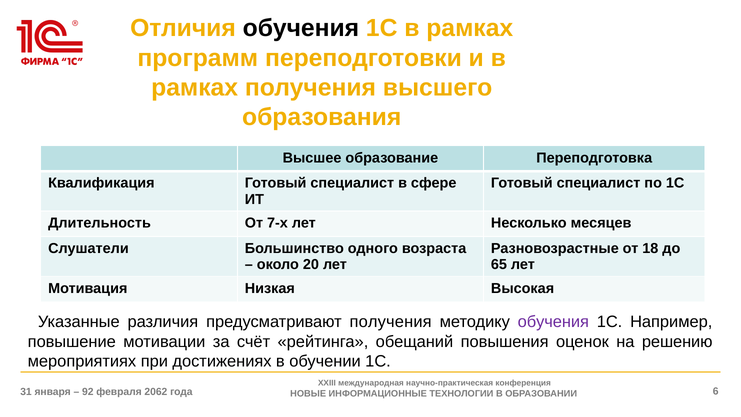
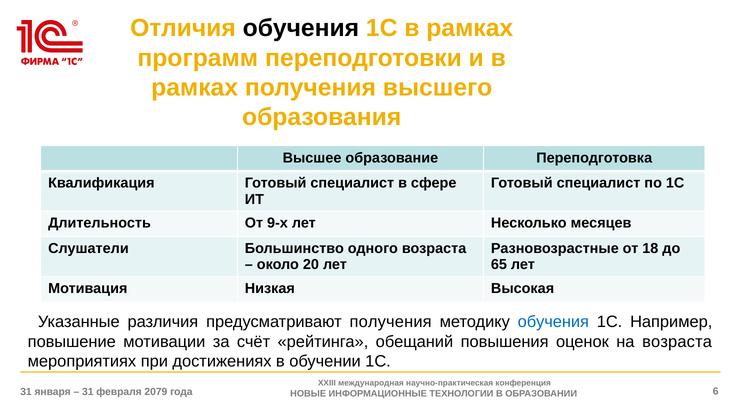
7-х: 7-х -> 9-х
обучения at (553, 322) colour: purple -> blue
на решению: решению -> возраста
92 at (88, 392): 92 -> 31
2062: 2062 -> 2079
